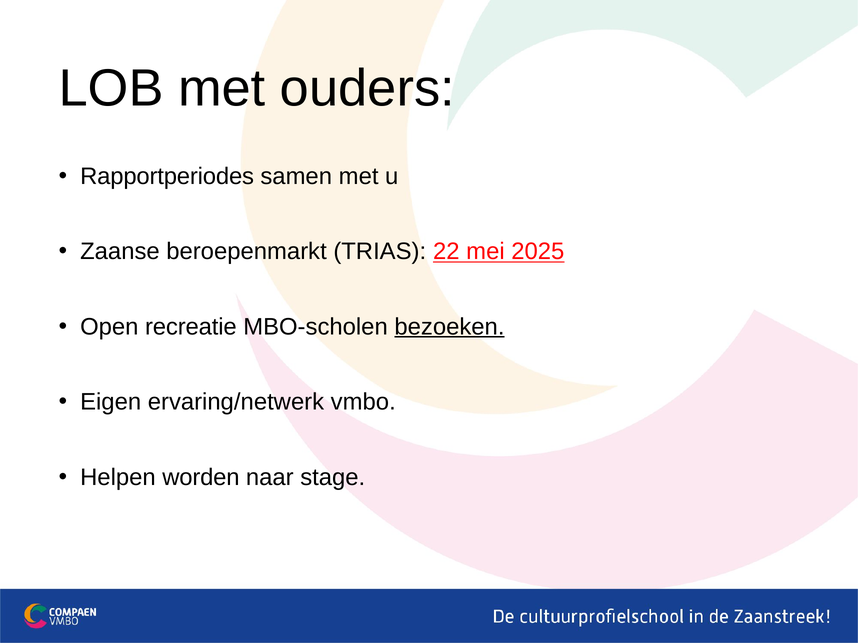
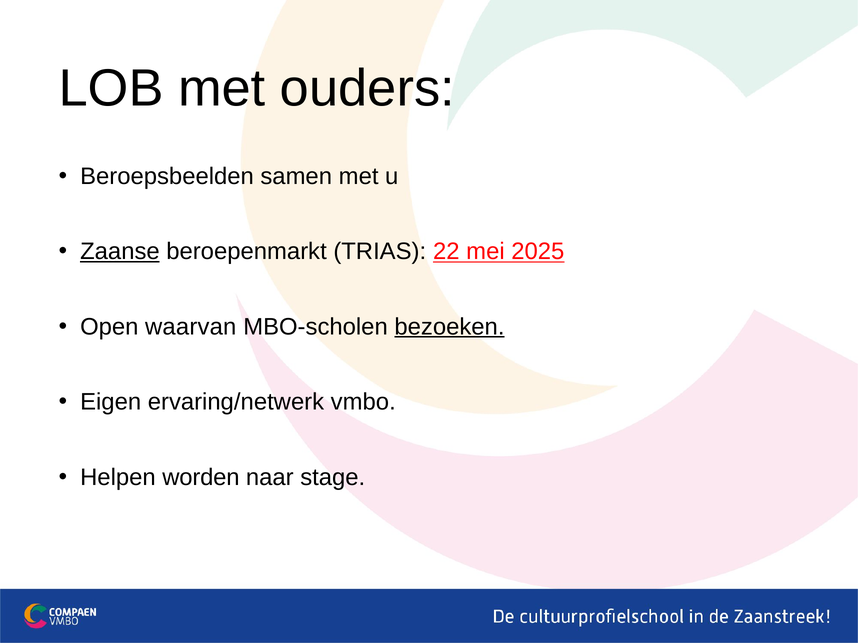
Rapportperiodes: Rapportperiodes -> Beroepsbeelden
Zaanse underline: none -> present
recreatie: recreatie -> waarvan
